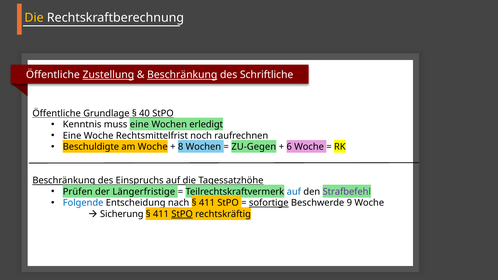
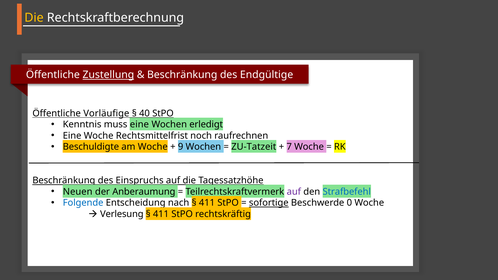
Beschränkung at (182, 75) underline: present -> none
Schriftliche: Schriftliche -> Endgültige
Grundlage: Grundlage -> Vorläufige
8: 8 -> 9
ZU-Gegen: ZU-Gegen -> ZU-Tatzeit
6: 6 -> 7
Prüfen: Prüfen -> Neuen
Längerfristige: Längerfristige -> Anberaumung
auf at (294, 192) colour: blue -> purple
Strafbefehl colour: purple -> blue
9: 9 -> 0
Sicherung: Sicherung -> Verlesung
StPO at (182, 214) underline: present -> none
